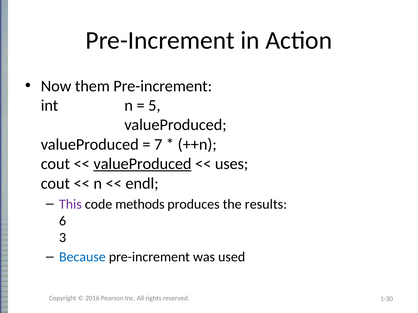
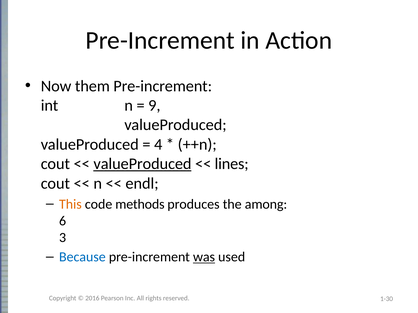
5: 5 -> 9
7: 7 -> 4
uses: uses -> lines
This colour: purple -> orange
results: results -> among
was underline: none -> present
